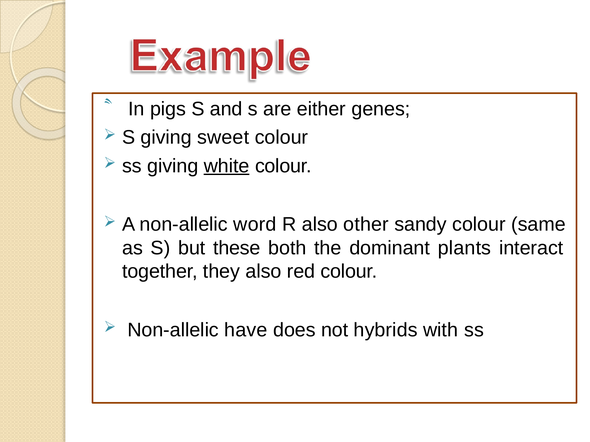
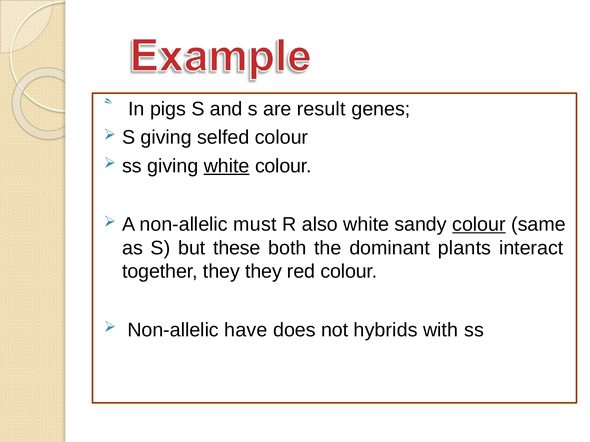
either: either -> result
sweet: sweet -> selfed
word: word -> must
also other: other -> white
colour at (479, 225) underline: none -> present
they also: also -> they
